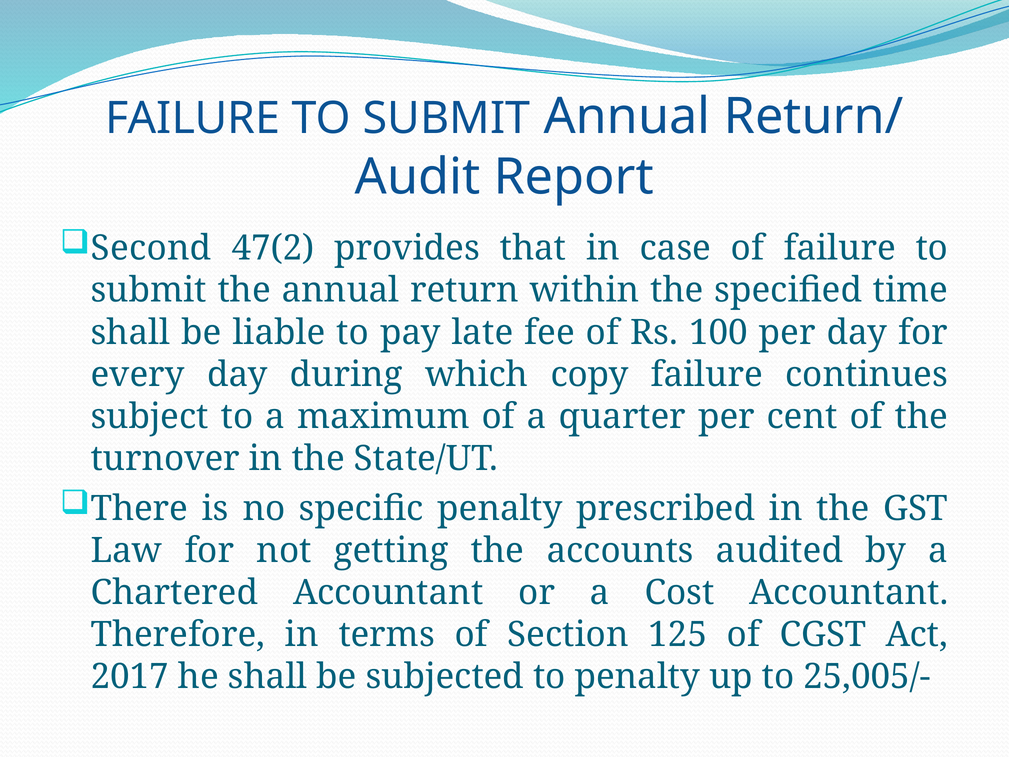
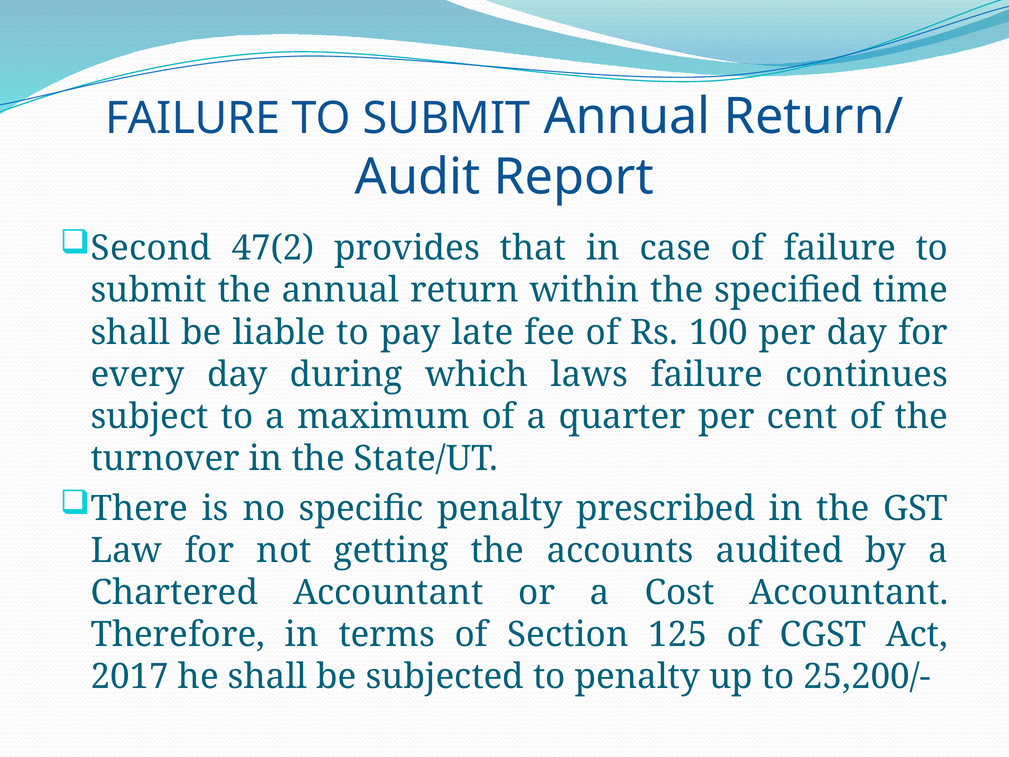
copy: copy -> laws
25,005/-: 25,005/- -> 25,200/-
